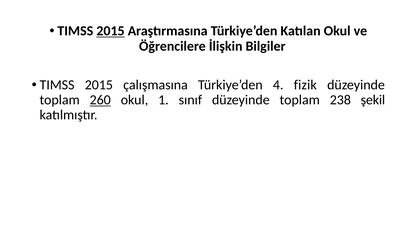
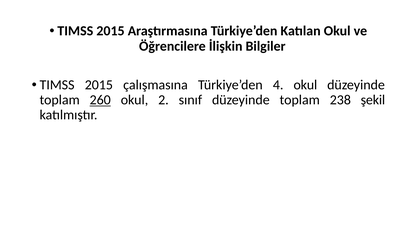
2015 at (110, 31) underline: present -> none
4 fizik: fizik -> okul
1: 1 -> 2
